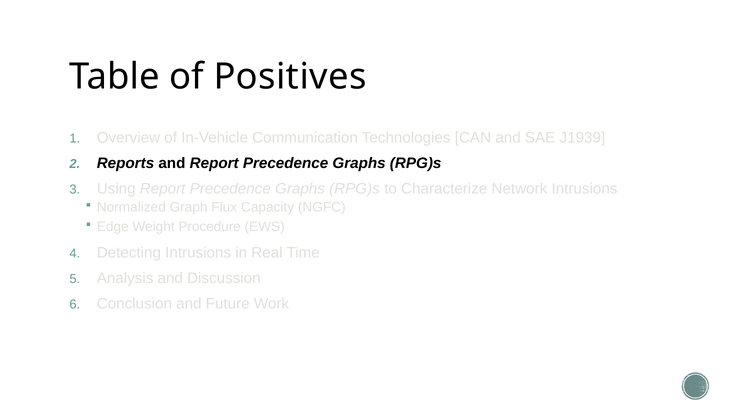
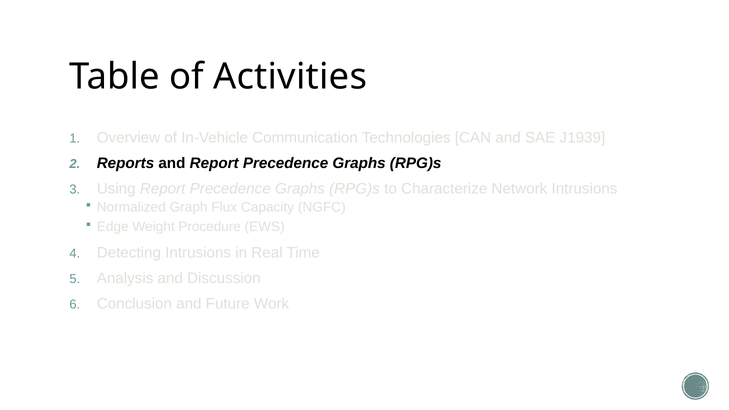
Positives: Positives -> Activities
